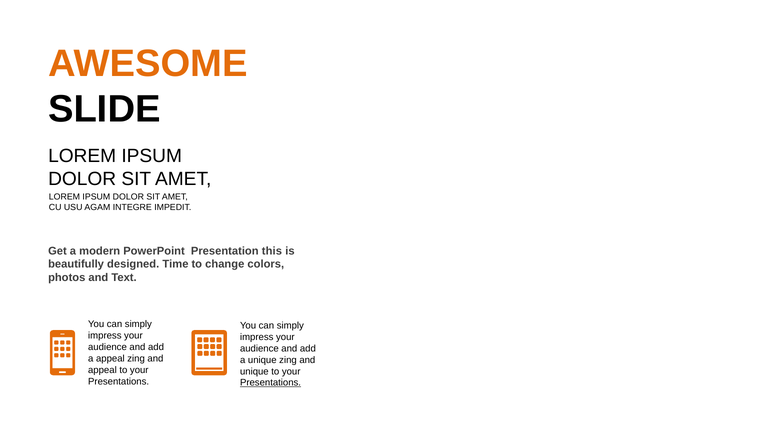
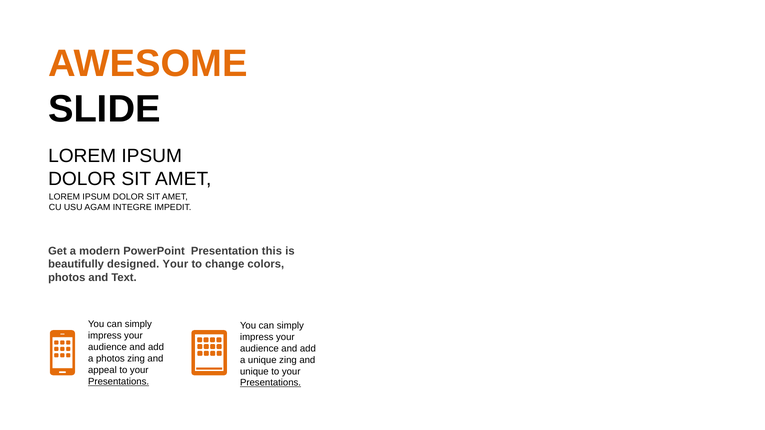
designed Time: Time -> Your
a appeal: appeal -> photos
Presentations at (119, 382) underline: none -> present
